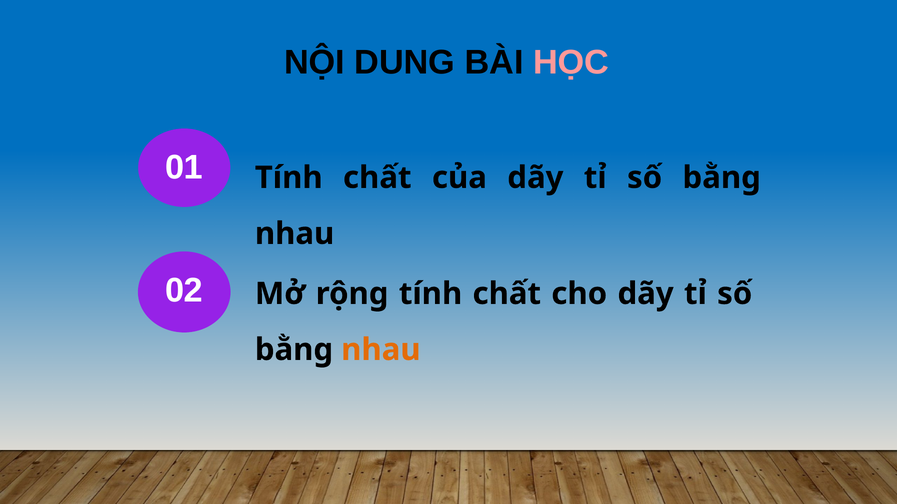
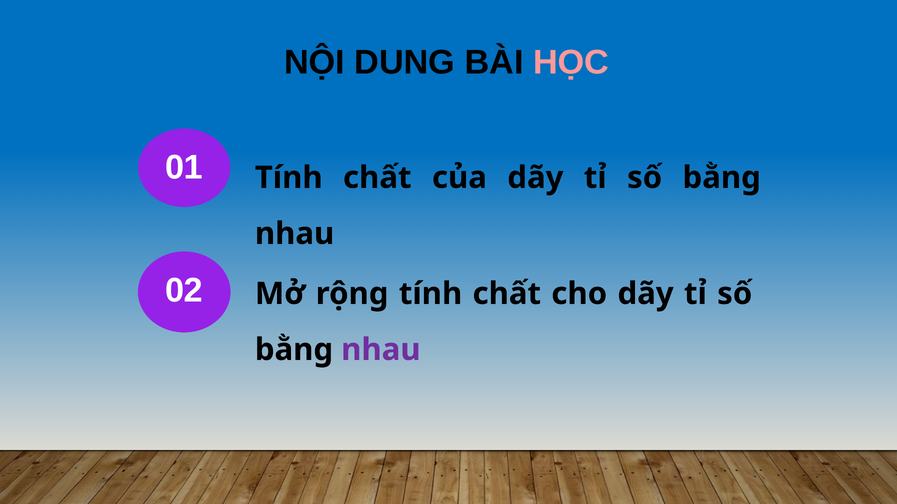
nhau at (381, 350) colour: orange -> purple
